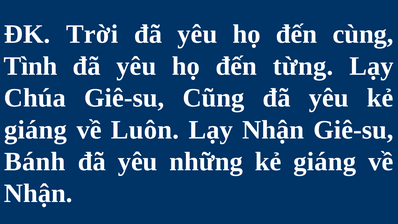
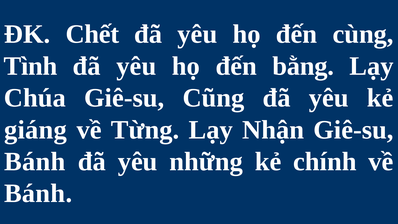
Trời: Trời -> Chết
từng: từng -> bằng
Luôn: Luôn -> Từng
những kẻ giáng: giáng -> chính
Nhận at (38, 193): Nhận -> Bánh
